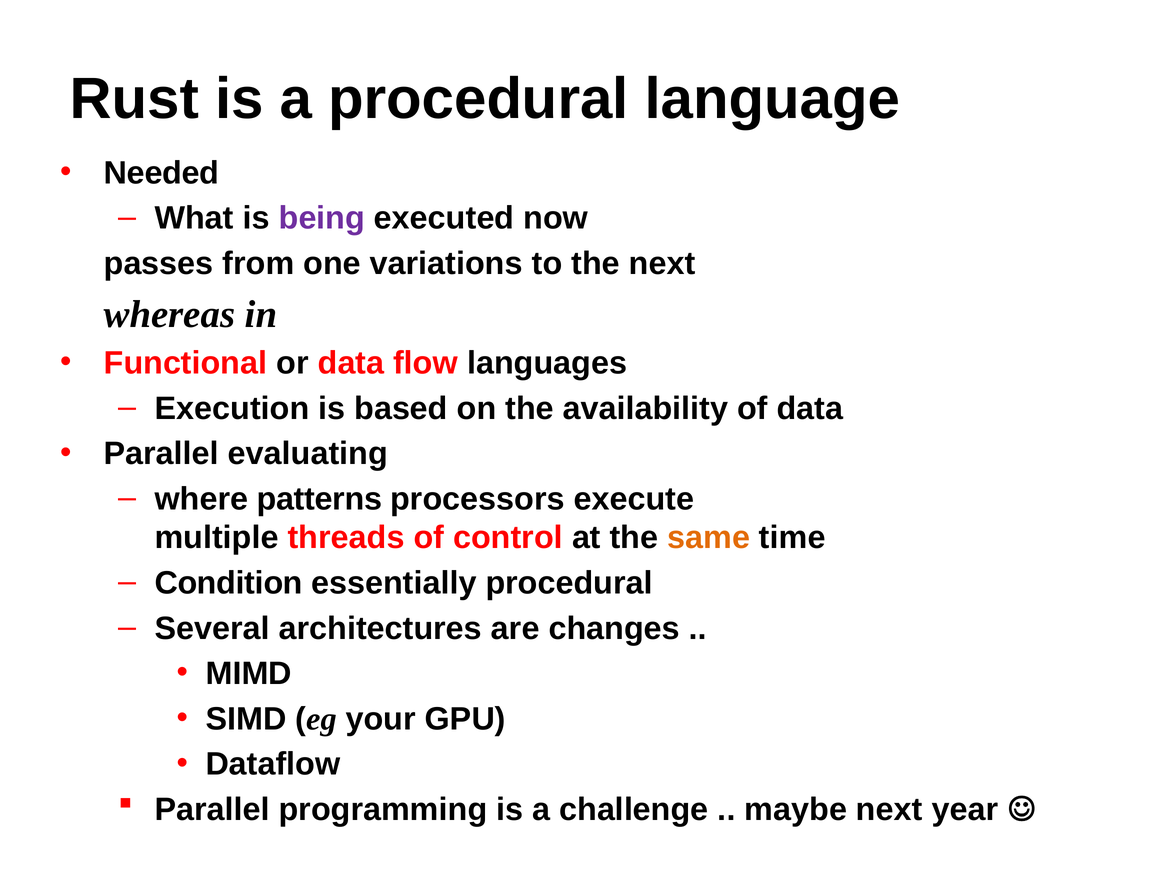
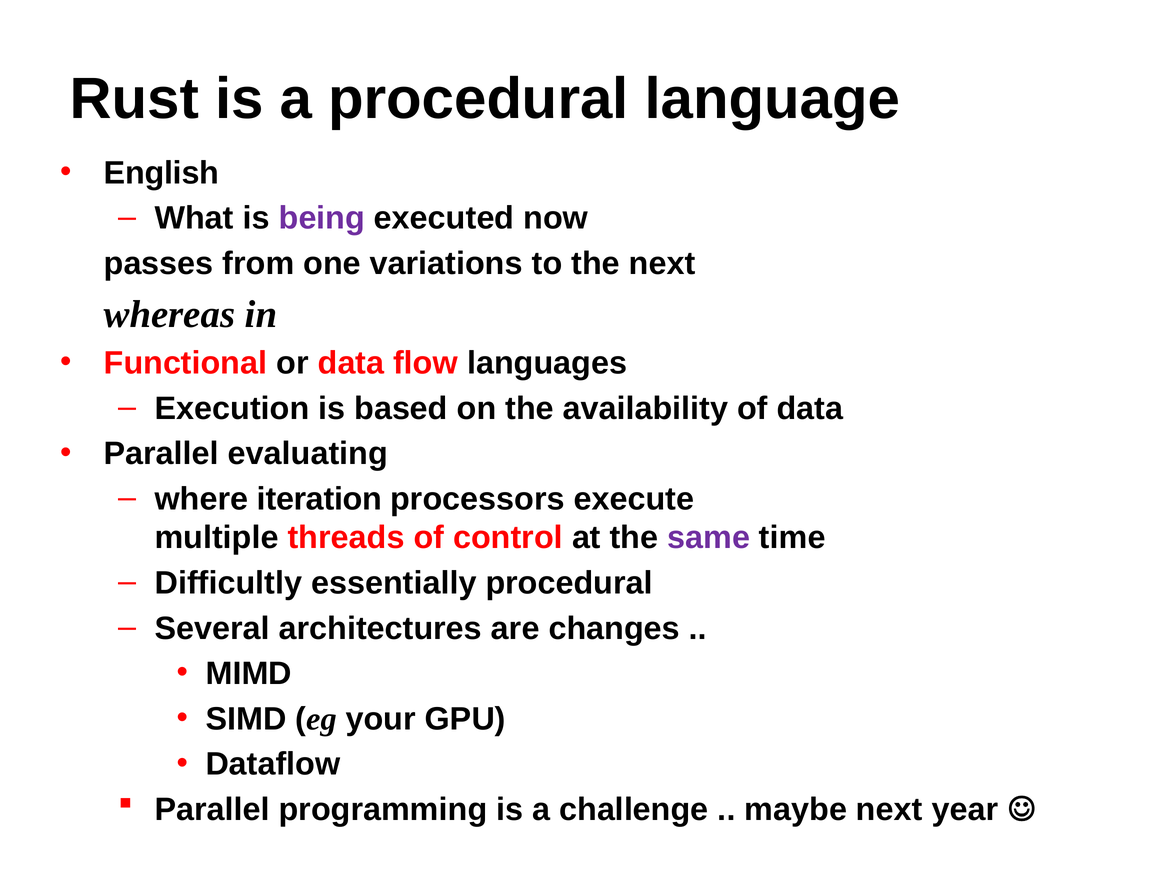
Needed: Needed -> English
patterns: patterns -> iteration
same colour: orange -> purple
Condition: Condition -> Difficultly
